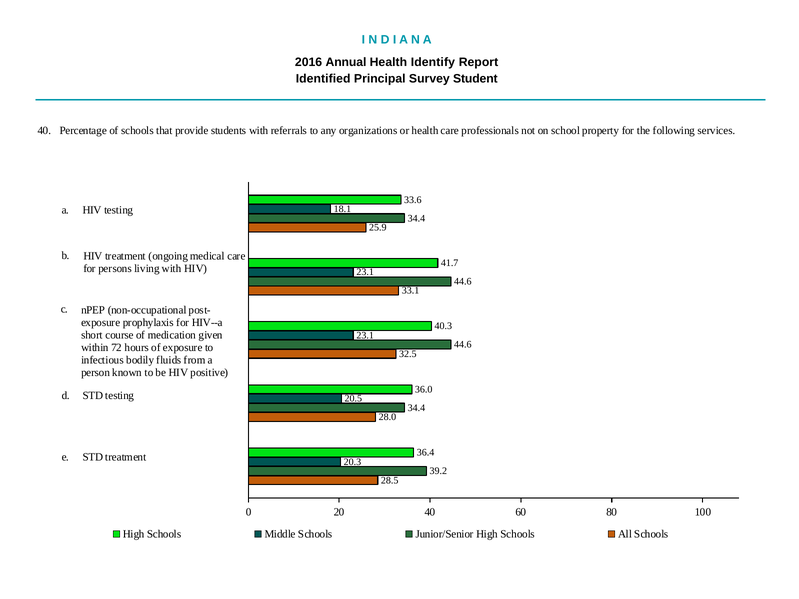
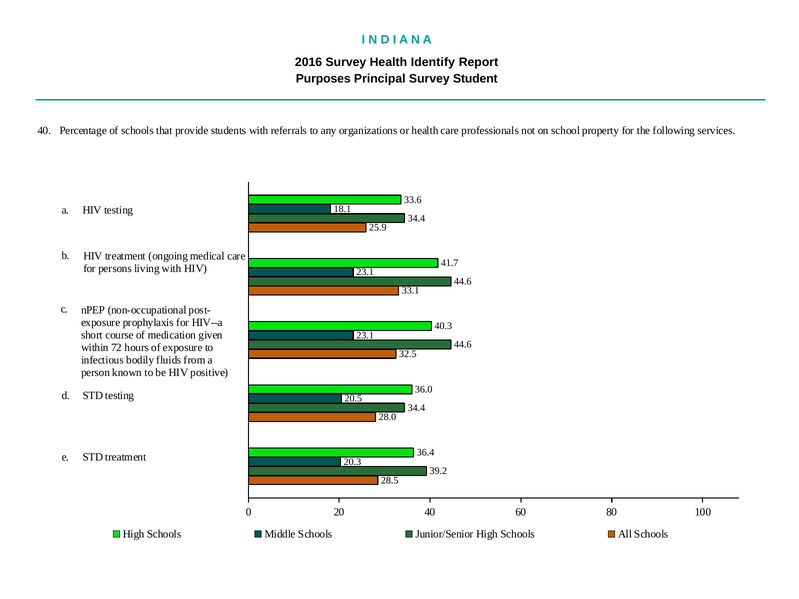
2016 Annual: Annual -> Survey
Identified: Identified -> Purposes
